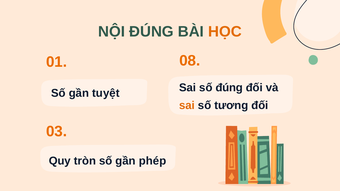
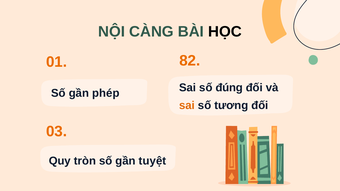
NỘI ĐÚNG: ĐÚNG -> CÀNG
HỌC colour: orange -> black
08: 08 -> 82
tuyệt: tuyệt -> phép
phép: phép -> tuyệt
